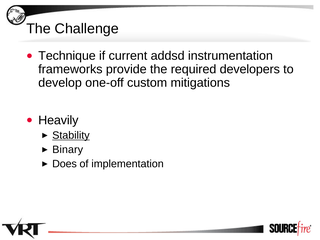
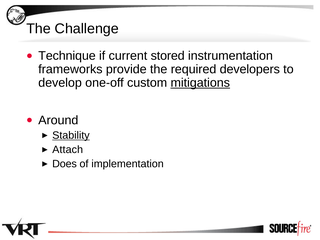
addsd: addsd -> stored
mitigations underline: none -> present
Heavily: Heavily -> Around
Binary: Binary -> Attach
